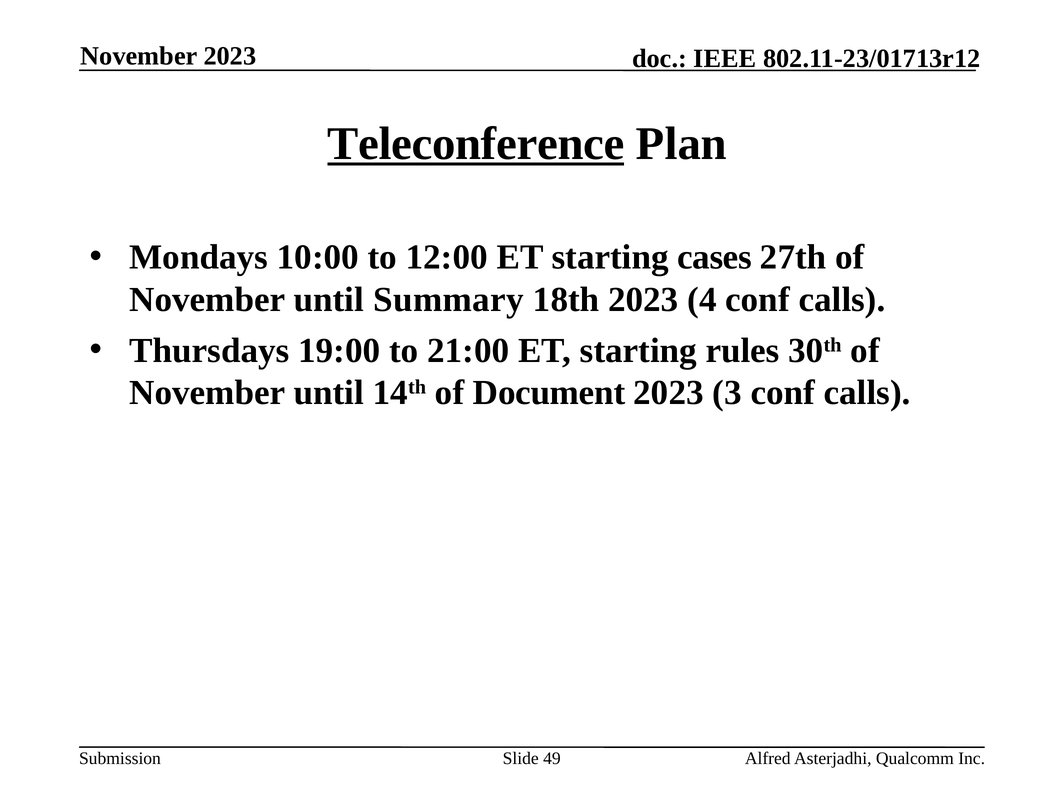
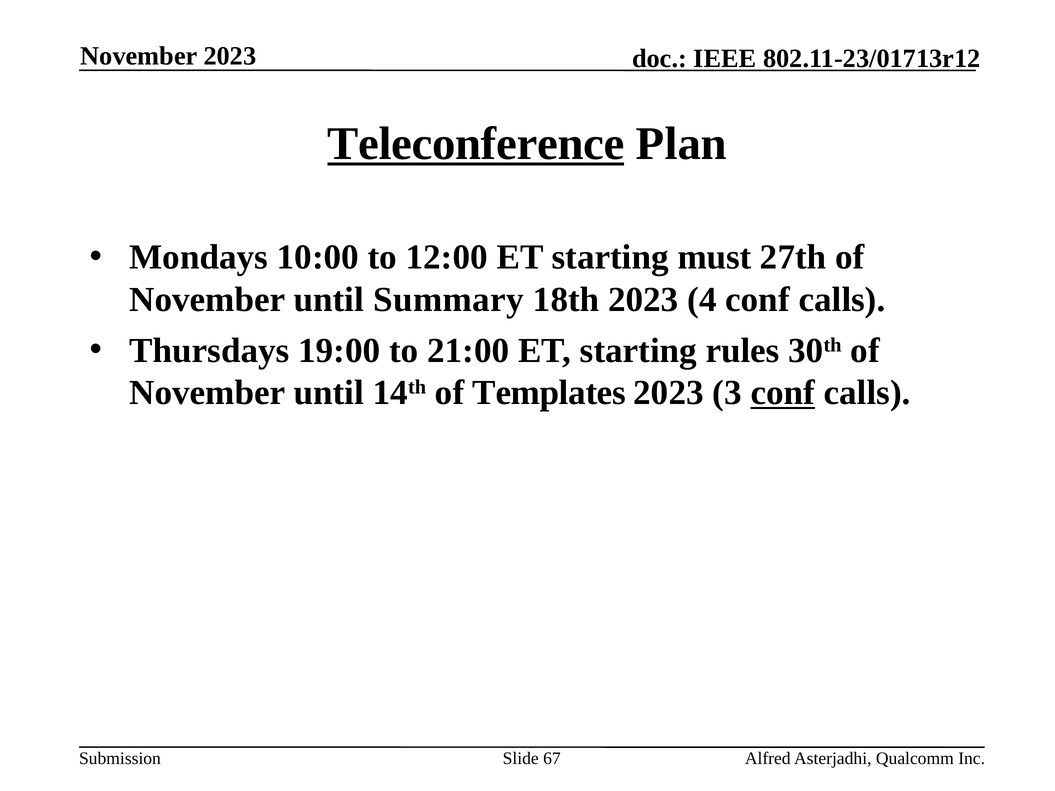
cases: cases -> must
Document: Document -> Templates
conf at (783, 393) underline: none -> present
49: 49 -> 67
